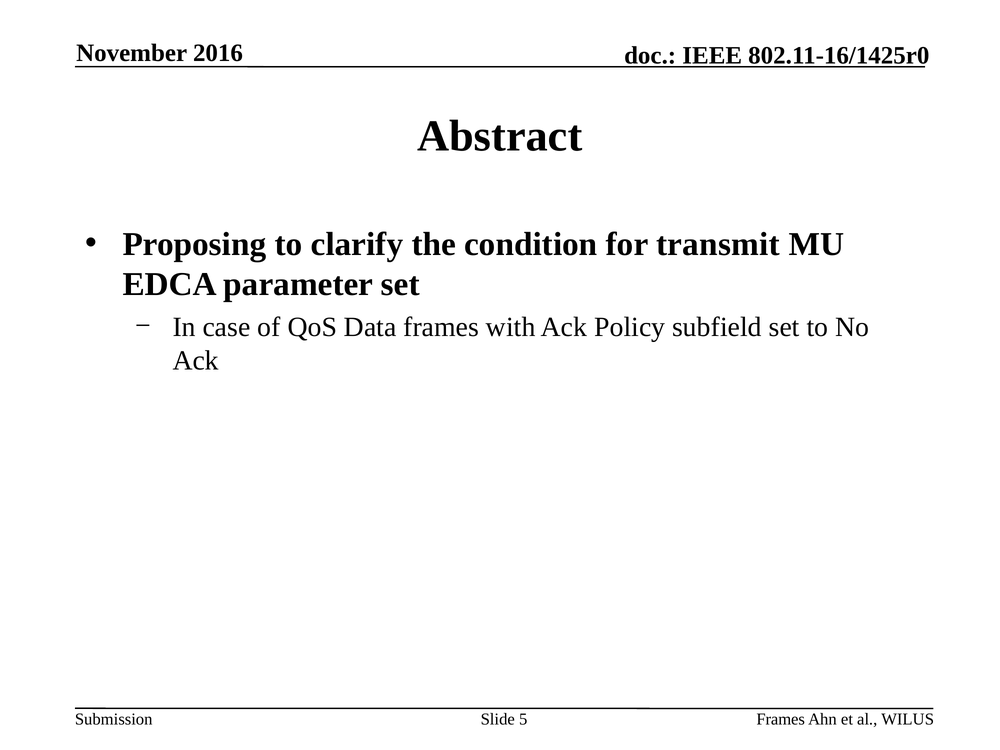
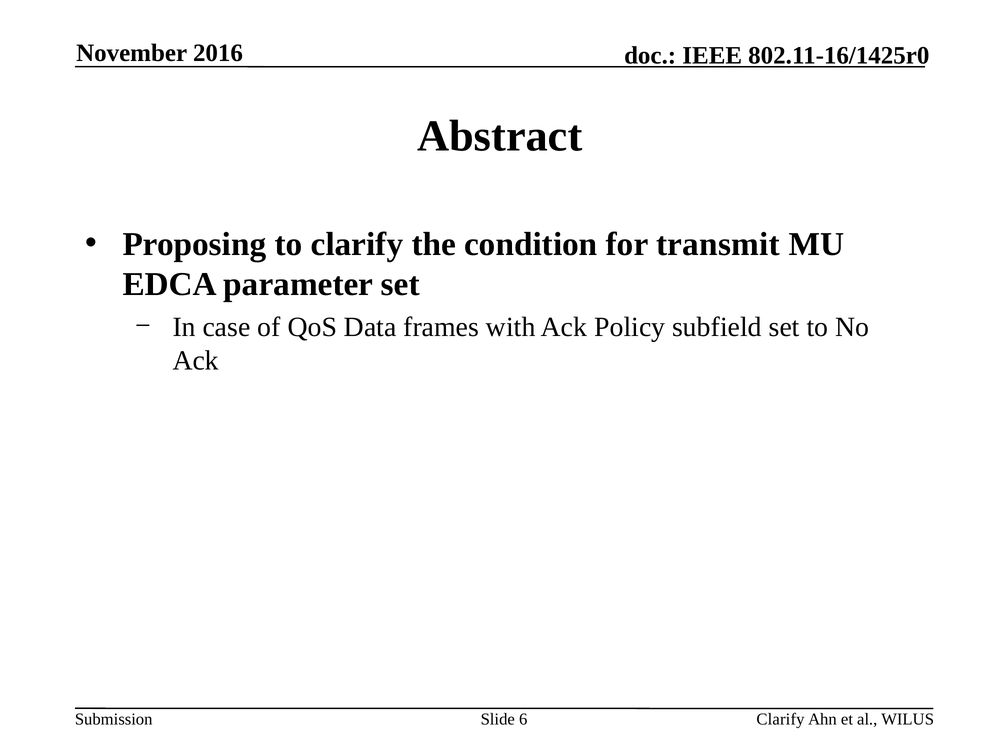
5: 5 -> 6
Frames at (781, 719): Frames -> Clarify
